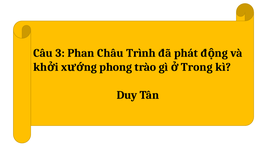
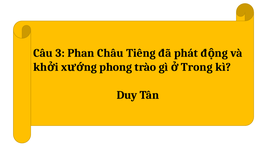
Trình: Trình -> Tiếng
